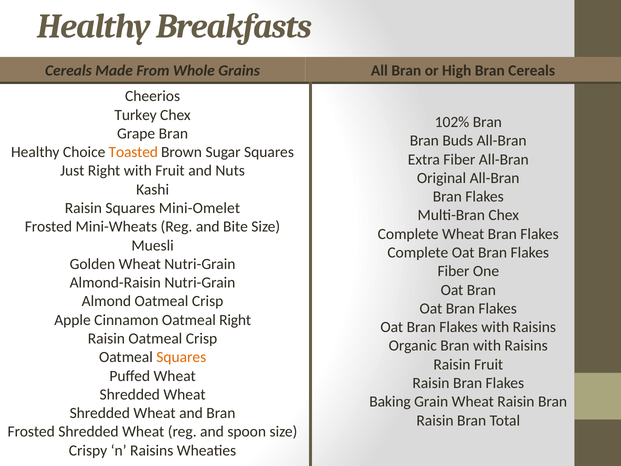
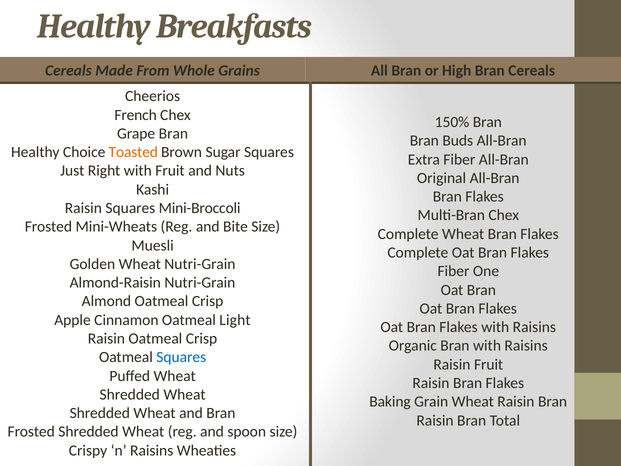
Turkey: Turkey -> French
102%: 102% -> 150%
Mini-Omelet: Mini-Omelet -> Mini-Broccoli
Oatmeal Right: Right -> Light
Squares at (181, 357) colour: orange -> blue
